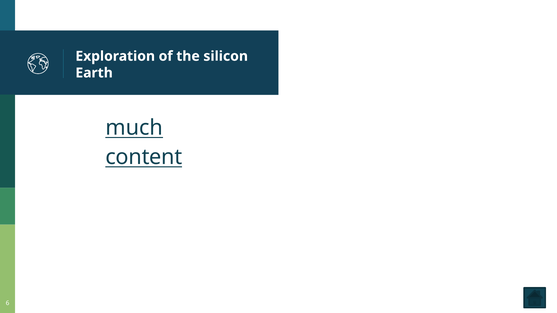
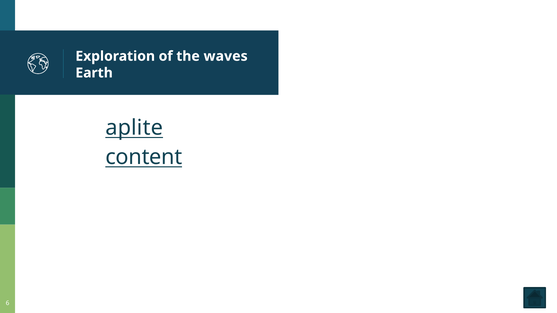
silicon: silicon -> waves
much: much -> aplite
